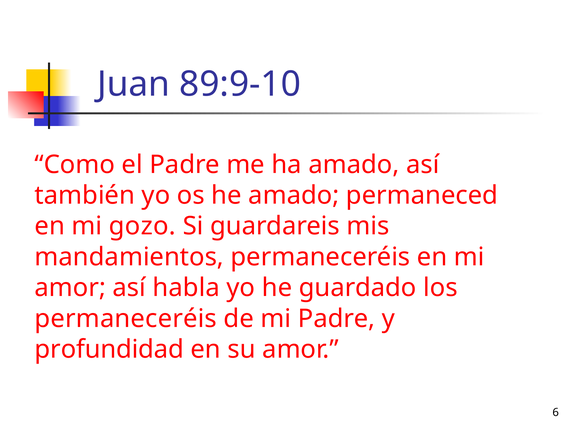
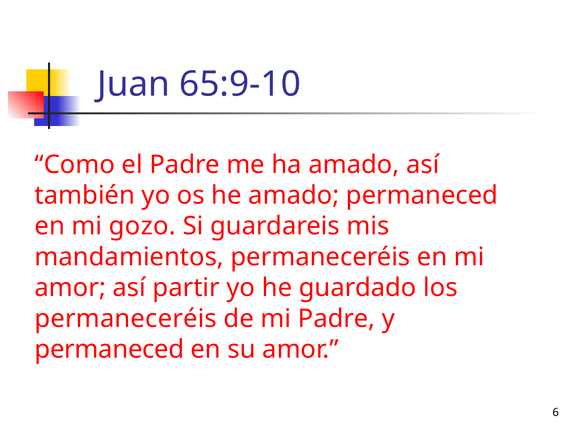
89:9-10: 89:9-10 -> 65:9-10
habla: habla -> partir
profundidad at (109, 349): profundidad -> permaneced
